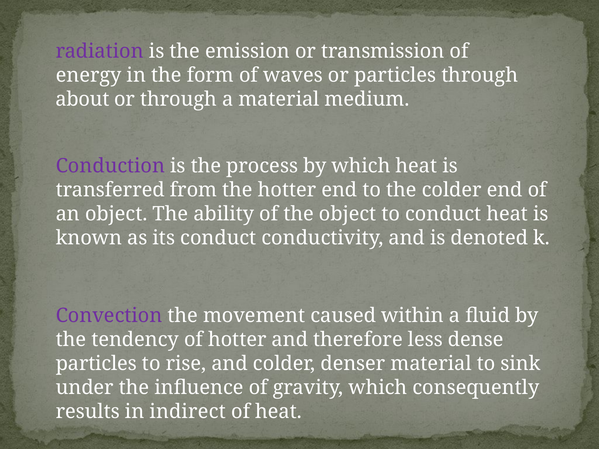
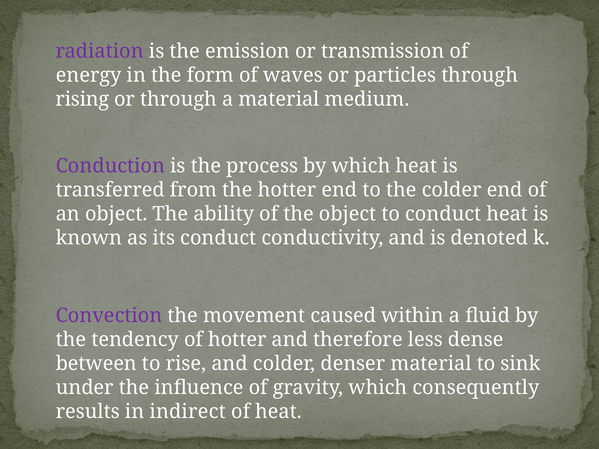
about: about -> rising
particles at (96, 364): particles -> between
